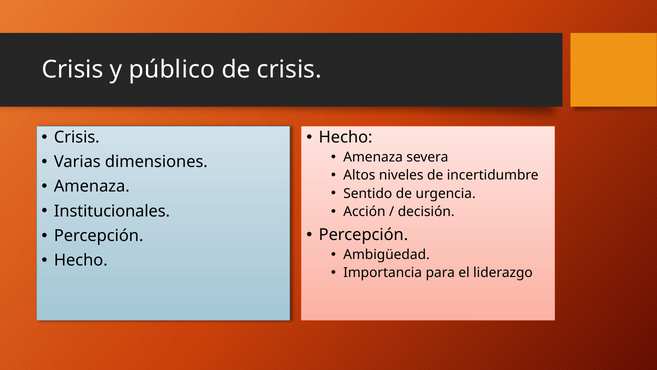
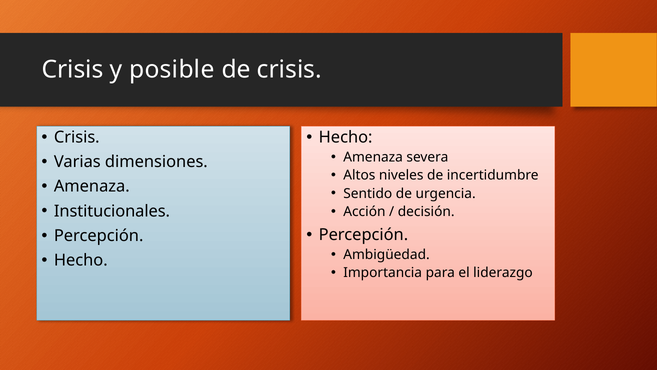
público: público -> posible
